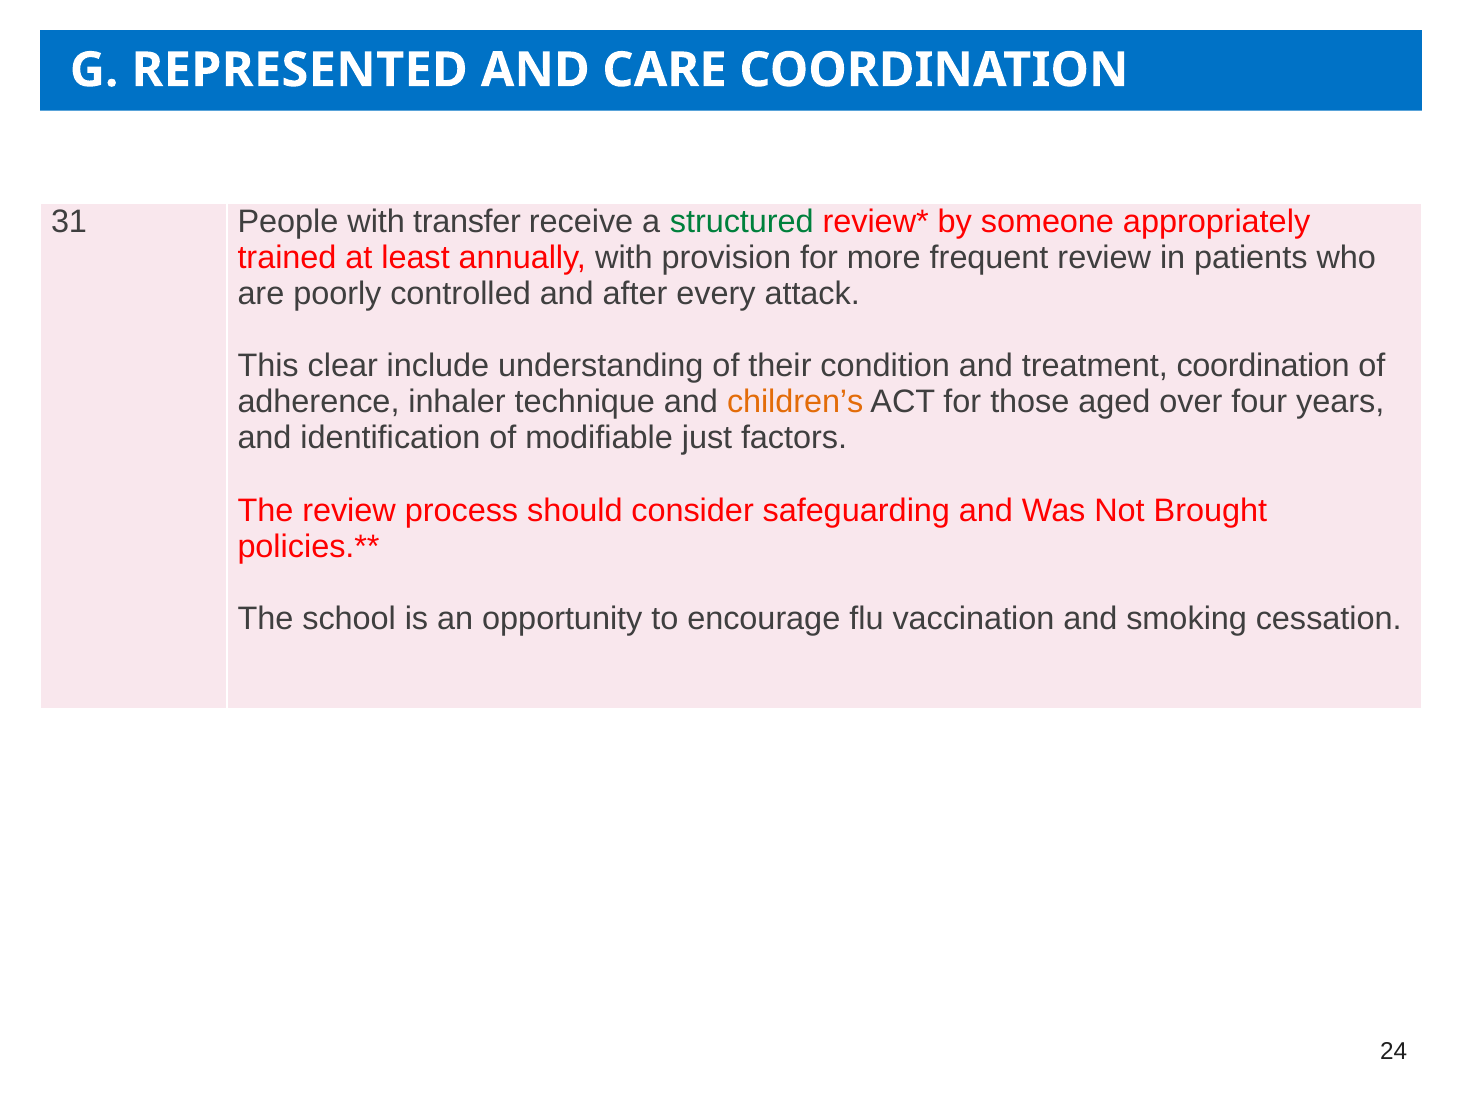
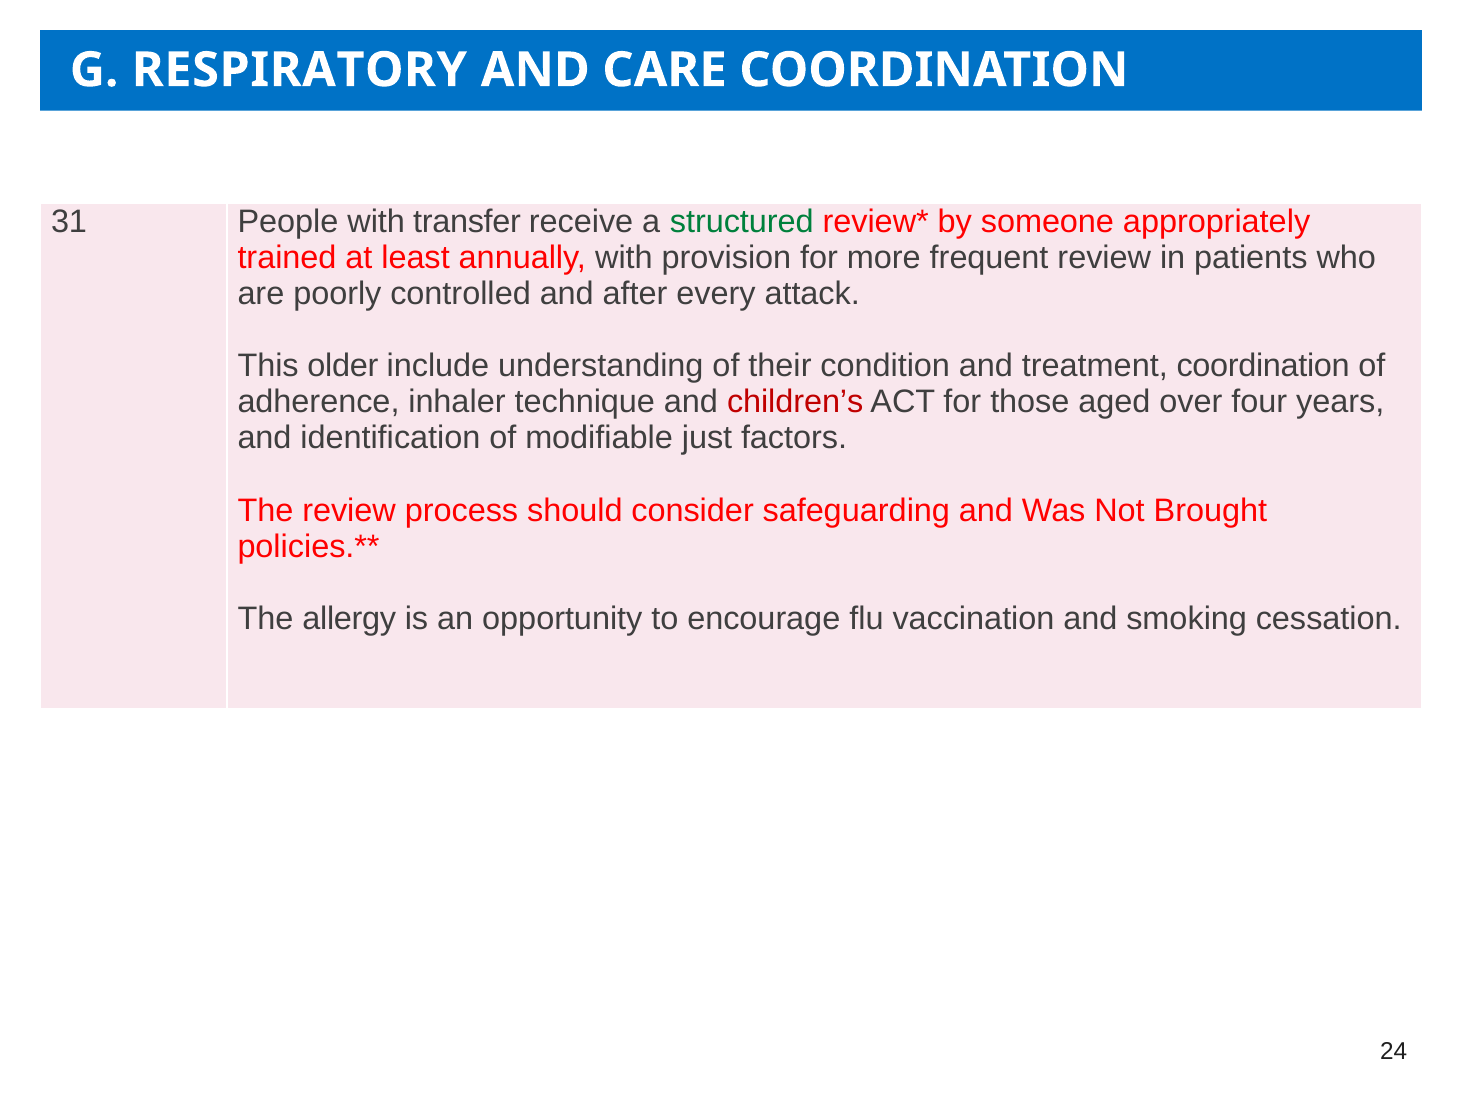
REPRESENTED: REPRESENTED -> RESPIRATORY
clear: clear -> older
children’s colour: orange -> red
school: school -> allergy
